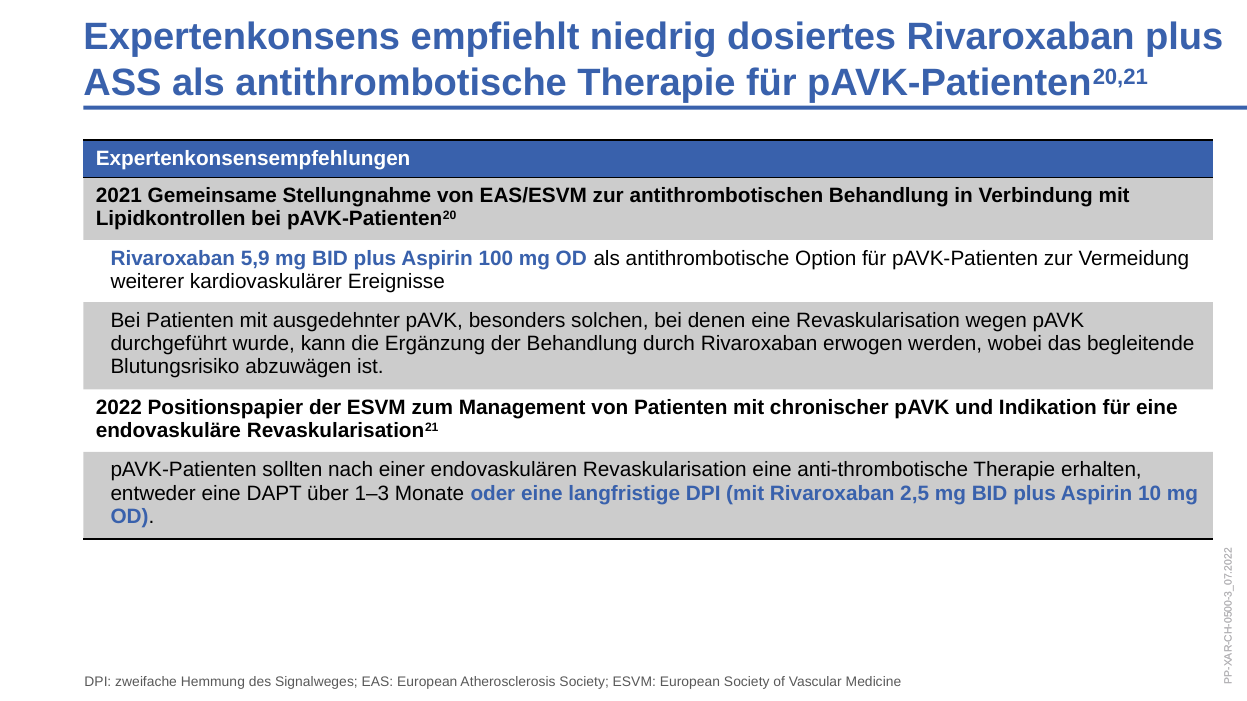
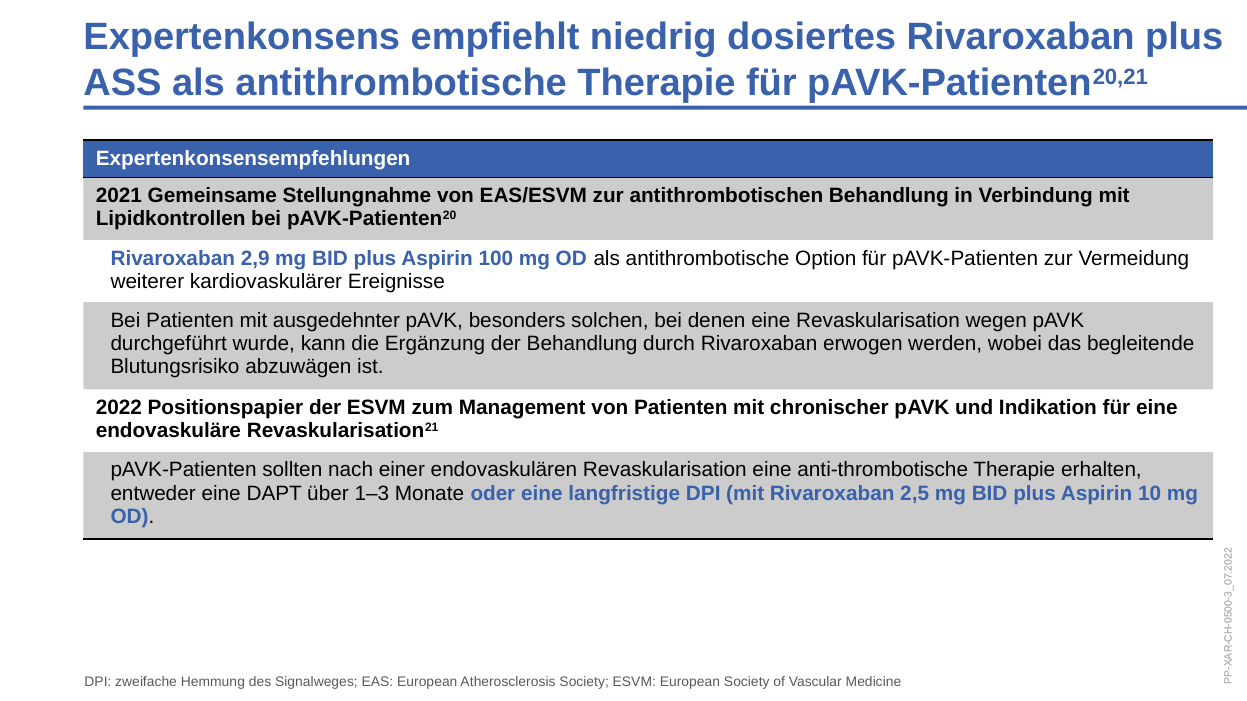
5,9: 5,9 -> 2,9
